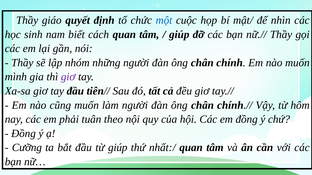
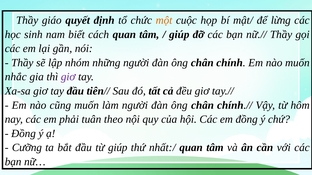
một colour: blue -> orange
nhìn: nhìn -> lừng
mình: mình -> nhắc
